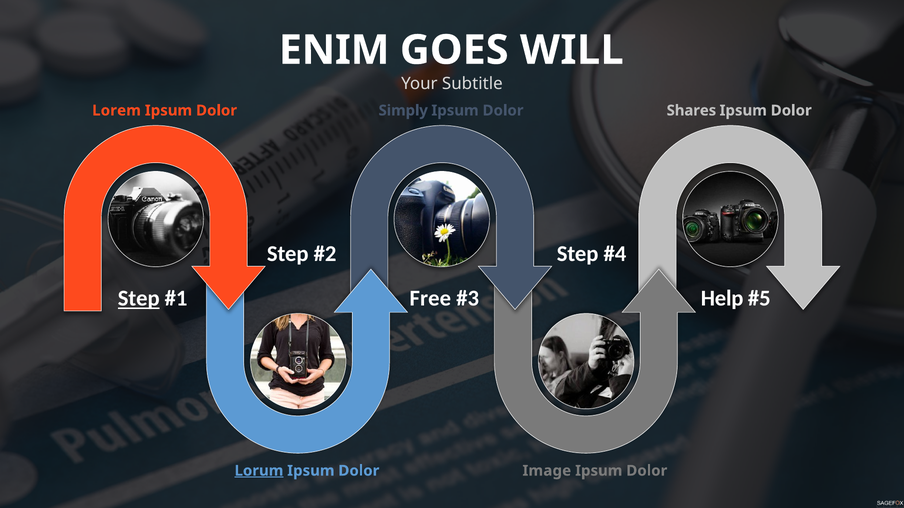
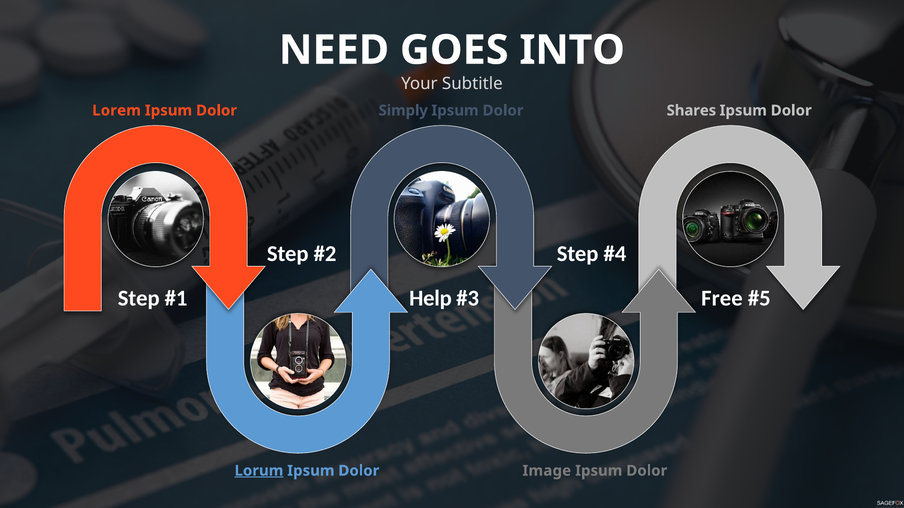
ENIM: ENIM -> NEED
WILL: WILL -> INTO
Step at (139, 299) underline: present -> none
Free: Free -> Help
Help: Help -> Free
